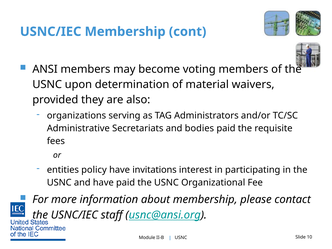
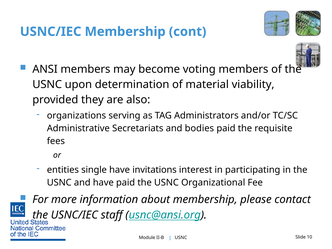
waivers: waivers -> viability
policy: policy -> single
